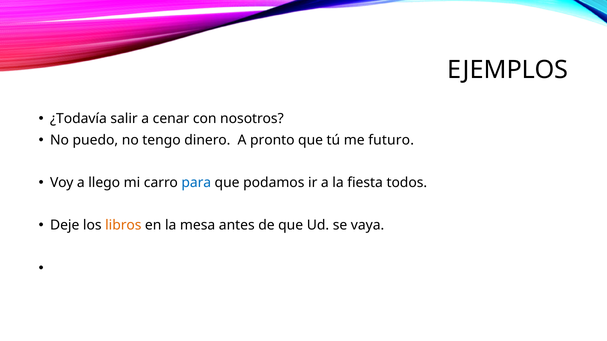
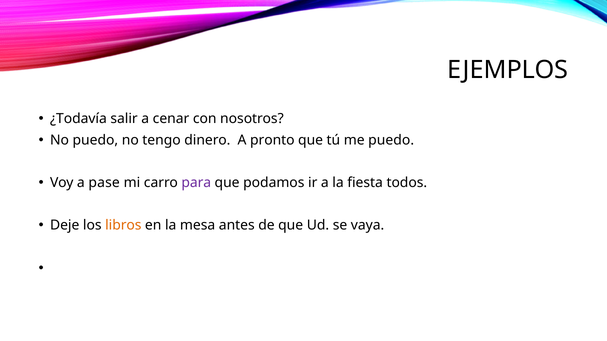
me futuro: futuro -> puedo
llego: llego -> pase
para colour: blue -> purple
